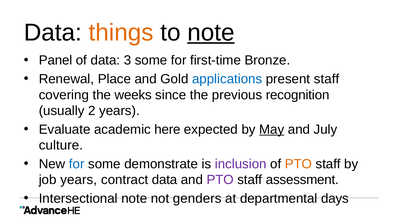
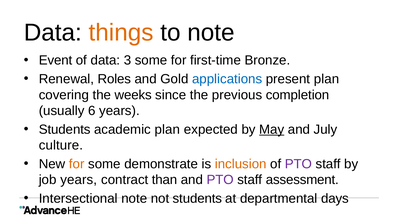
note at (211, 32) underline: present -> none
Panel: Panel -> Event
Place: Place -> Roles
present staff: staff -> plan
recognition: recognition -> completion
2: 2 -> 6
Evaluate at (65, 129): Evaluate -> Students
academic here: here -> plan
for at (77, 164) colour: blue -> orange
inclusion colour: purple -> orange
PTO at (298, 164) colour: orange -> purple
contract data: data -> than
not genders: genders -> students
